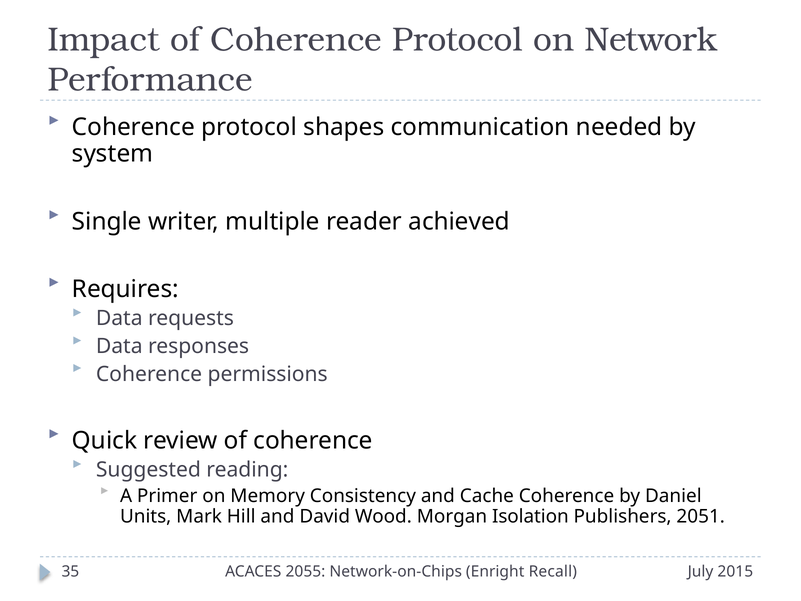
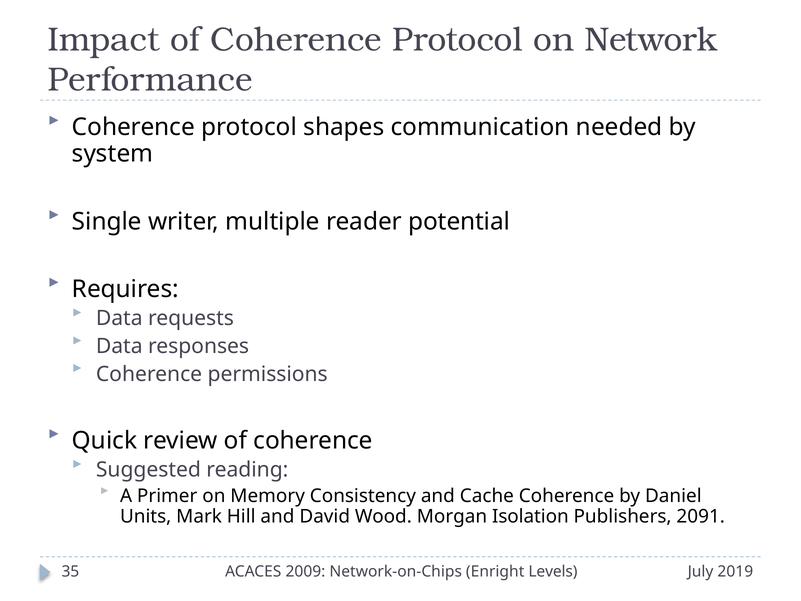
achieved: achieved -> potential
2051: 2051 -> 2091
2055: 2055 -> 2009
Recall: Recall -> Levels
2015: 2015 -> 2019
